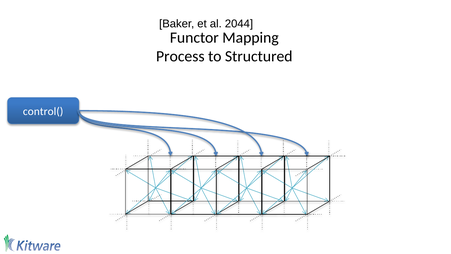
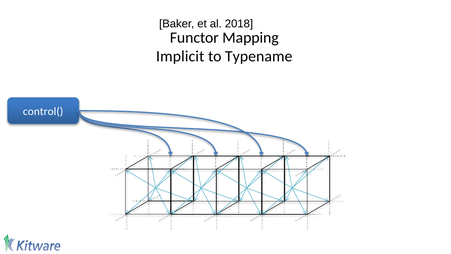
2044: 2044 -> 2018
Process: Process -> Implicit
Structured: Structured -> Typename
